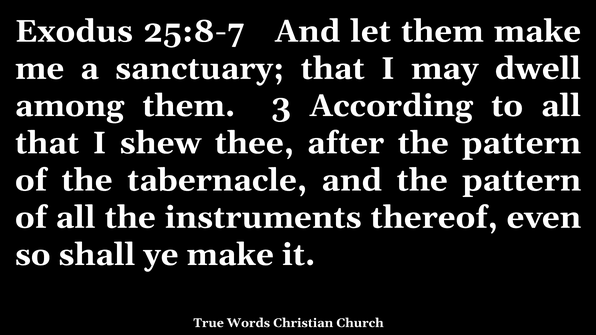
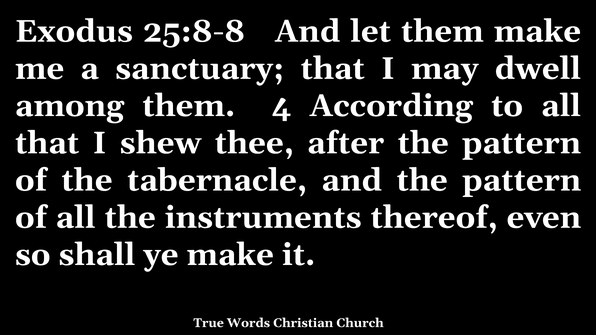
25:8-7: 25:8-7 -> 25:8-8
3: 3 -> 4
